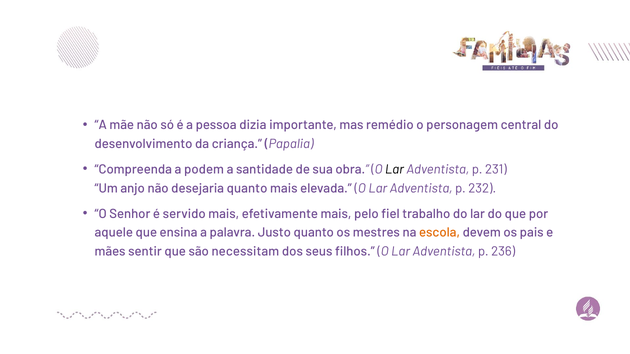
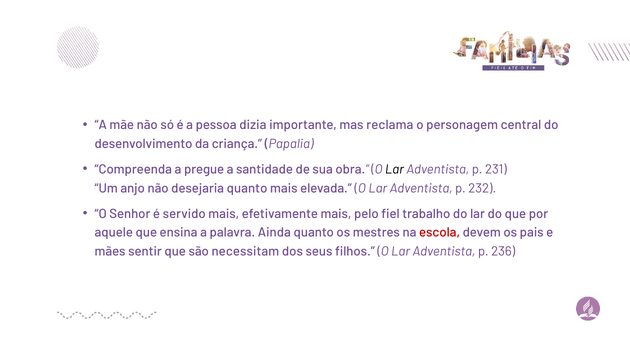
remédio: remédio -> reclama
podem: podem -> pregue
Justo: Justo -> Ainda
escola colour: orange -> red
